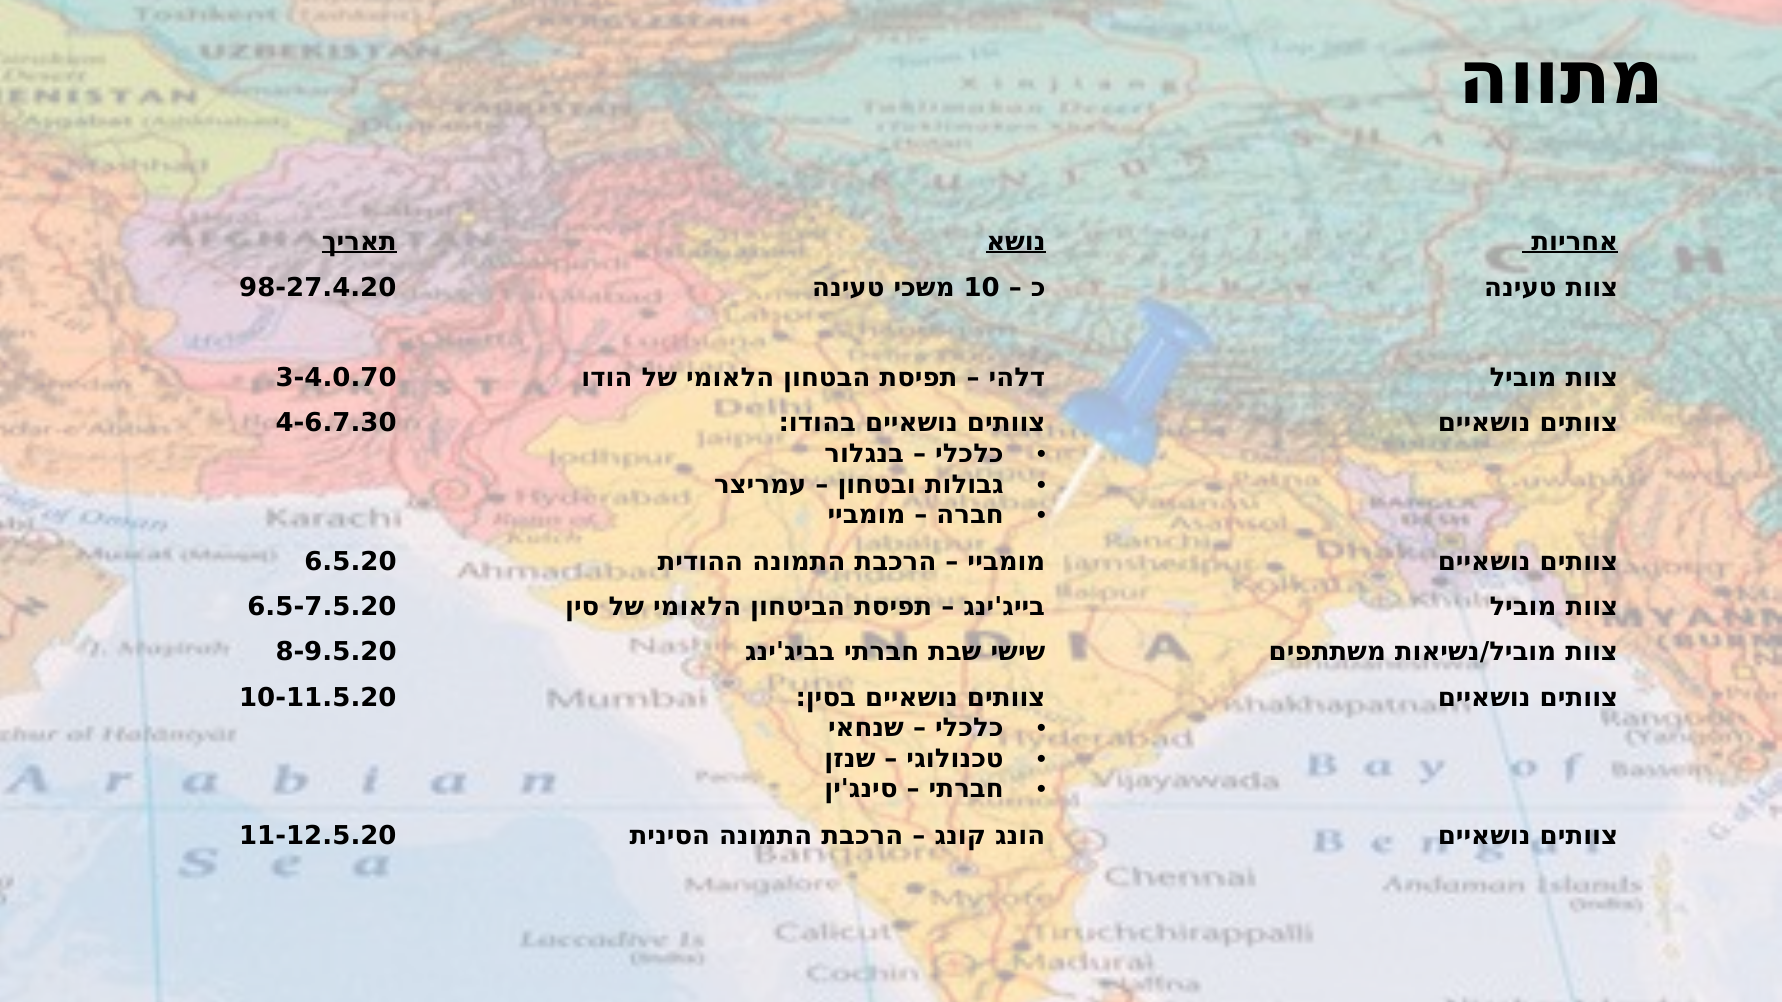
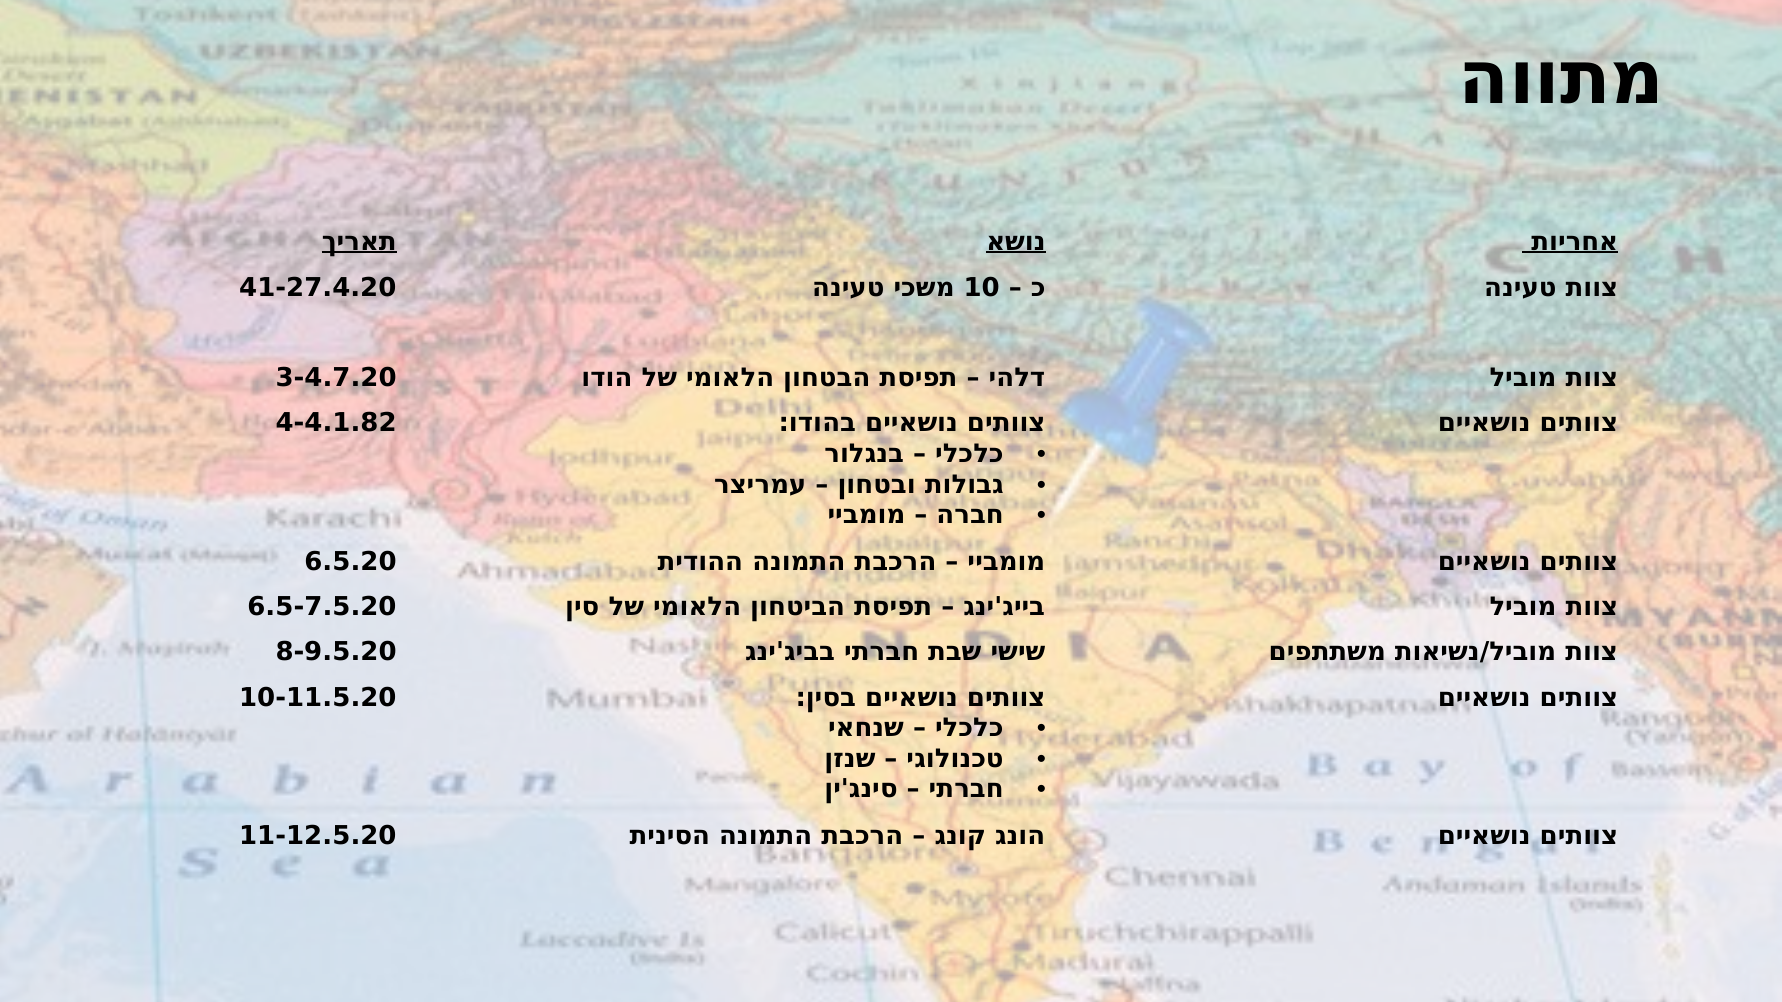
98-27.4.20: 98-27.4.20 -> 41-27.4.20
3-4.0.70: 3-4.0.70 -> 3-4.7.20
4-6.7.30: 4-6.7.30 -> 4-4.1.82
